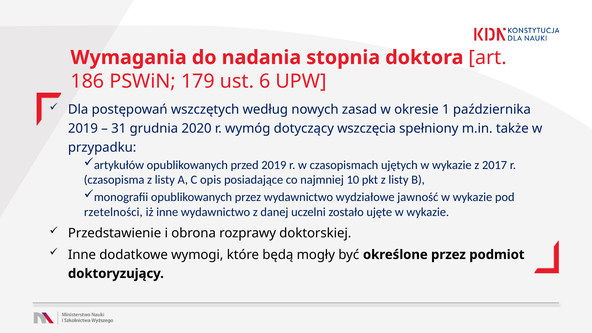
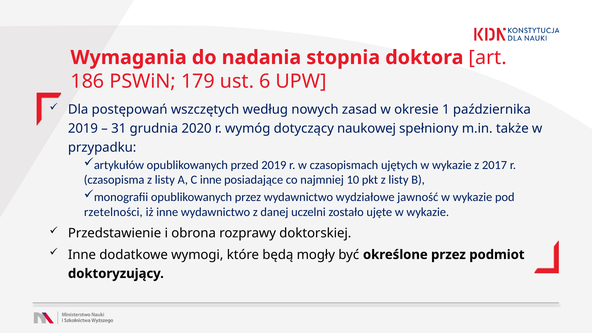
wszczęcia: wszczęcia -> naukowej
C opis: opis -> inne
